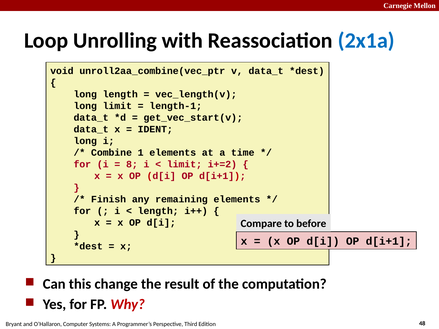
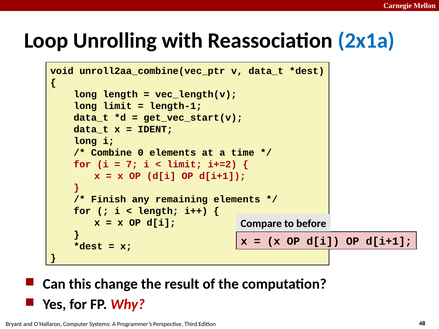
1: 1 -> 0
8: 8 -> 7
